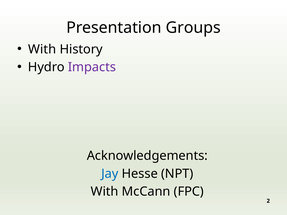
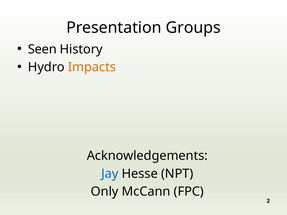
With at (42, 49): With -> Seen
Impacts colour: purple -> orange
With at (105, 192): With -> Only
